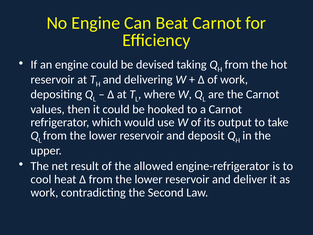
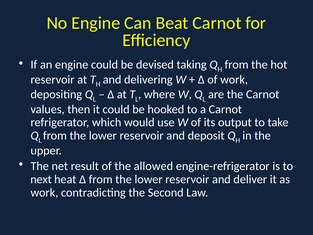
cool: cool -> next
